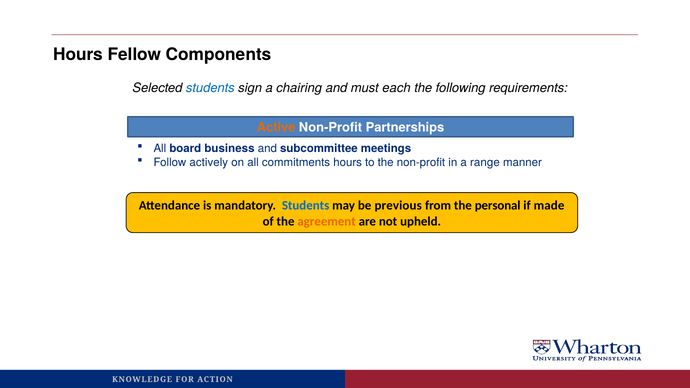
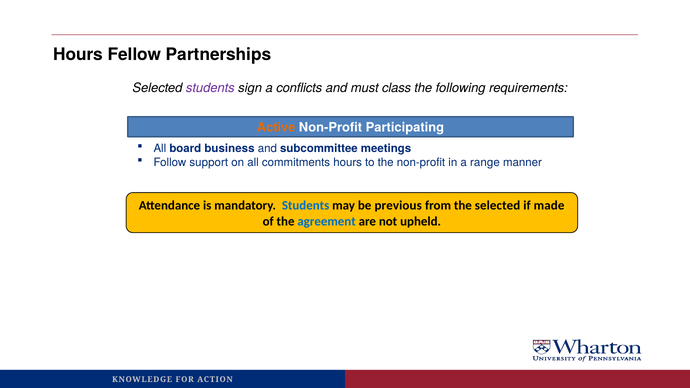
Components: Components -> Partnerships
students at (210, 88) colour: blue -> purple
chairing: chairing -> conflicts
each: each -> class
Partnerships: Partnerships -> Participating
actively: actively -> support
the personal: personal -> selected
agreement colour: orange -> blue
